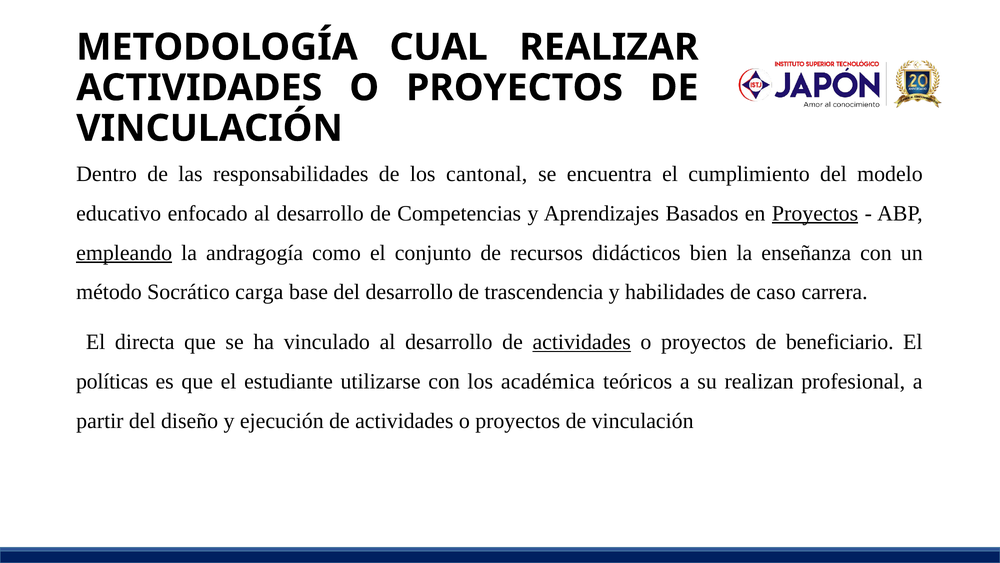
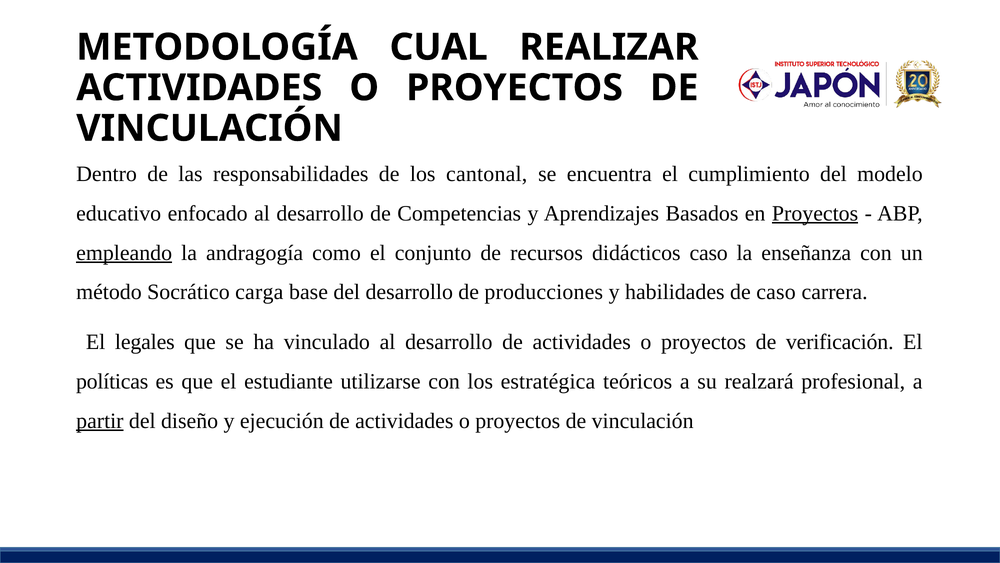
didácticos bien: bien -> caso
trascendencia: trascendencia -> producciones
directa: directa -> legales
actividades at (582, 342) underline: present -> none
beneficiario: beneficiario -> verificación
académica: académica -> estratégica
realizan: realizan -> realzará
partir underline: none -> present
